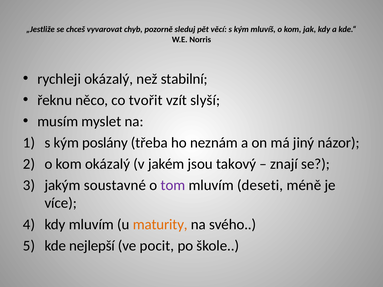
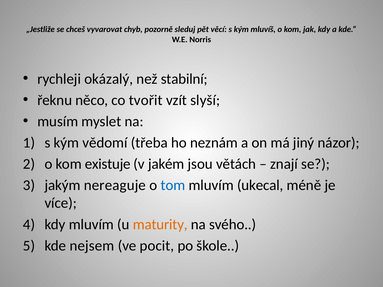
poslány: poslány -> vědomí
kom okázalý: okázalý -> existuje
takový: takový -> větách
soustavné: soustavné -> nereaguje
tom colour: purple -> blue
deseti: deseti -> ukecal
nejlepší: nejlepší -> nejsem
